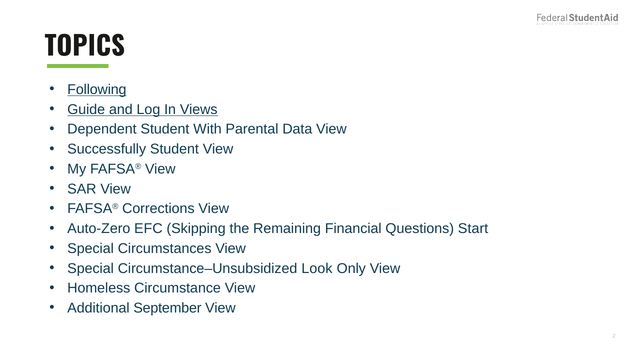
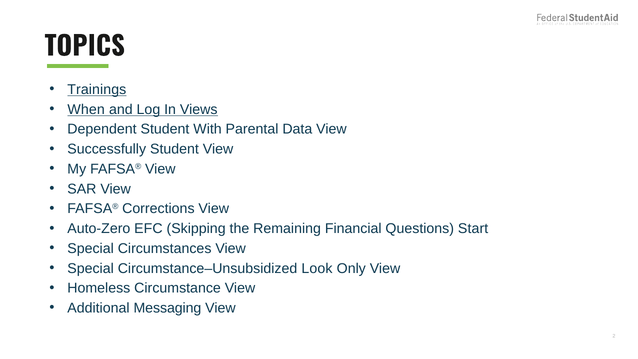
Following: Following -> Trainings
Guide: Guide -> When
September: September -> Messaging
